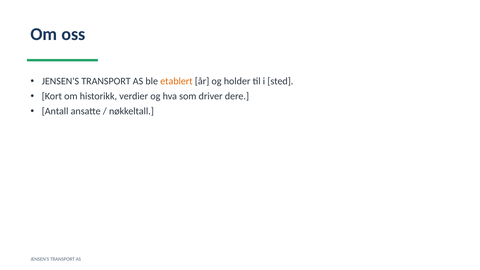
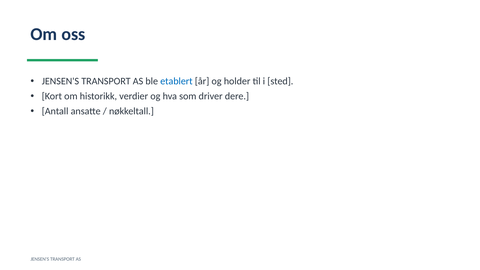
etablert colour: orange -> blue
